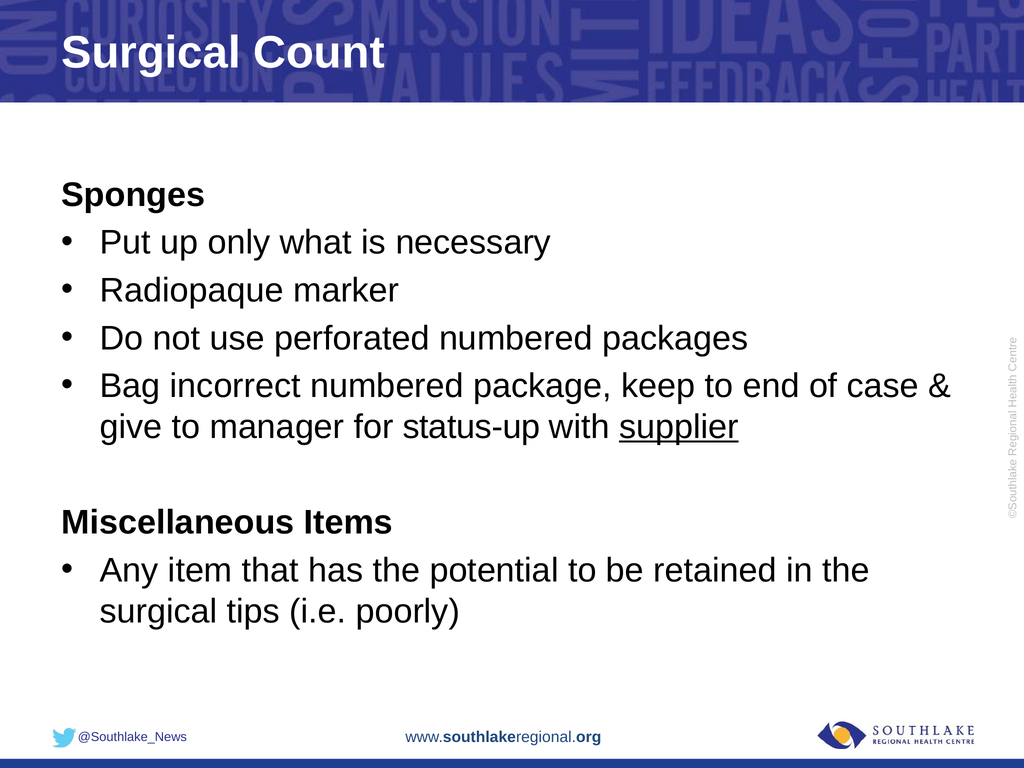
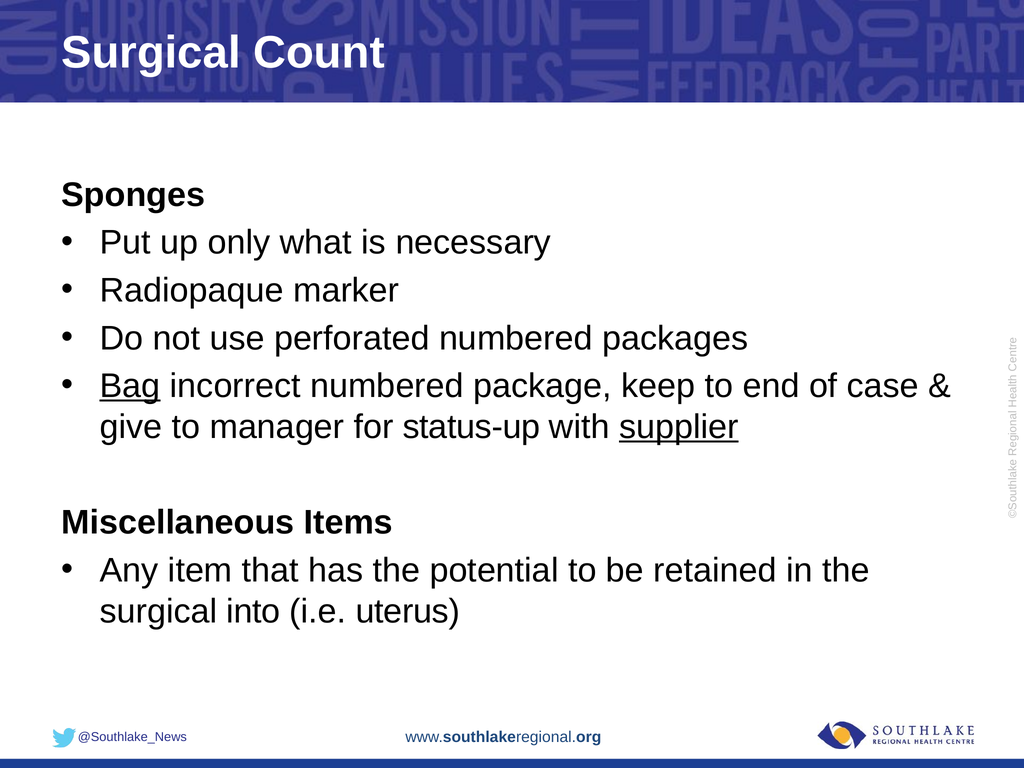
Bag underline: none -> present
tips: tips -> into
poorly: poorly -> uterus
